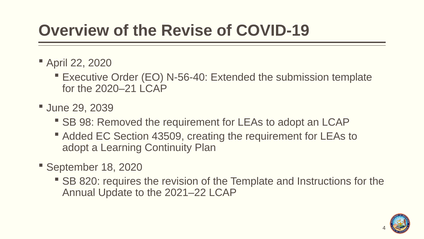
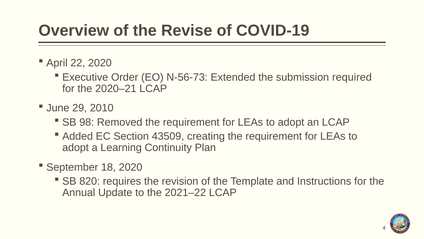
N-56-40: N-56-40 -> N-56-73
submission template: template -> required
2039: 2039 -> 2010
